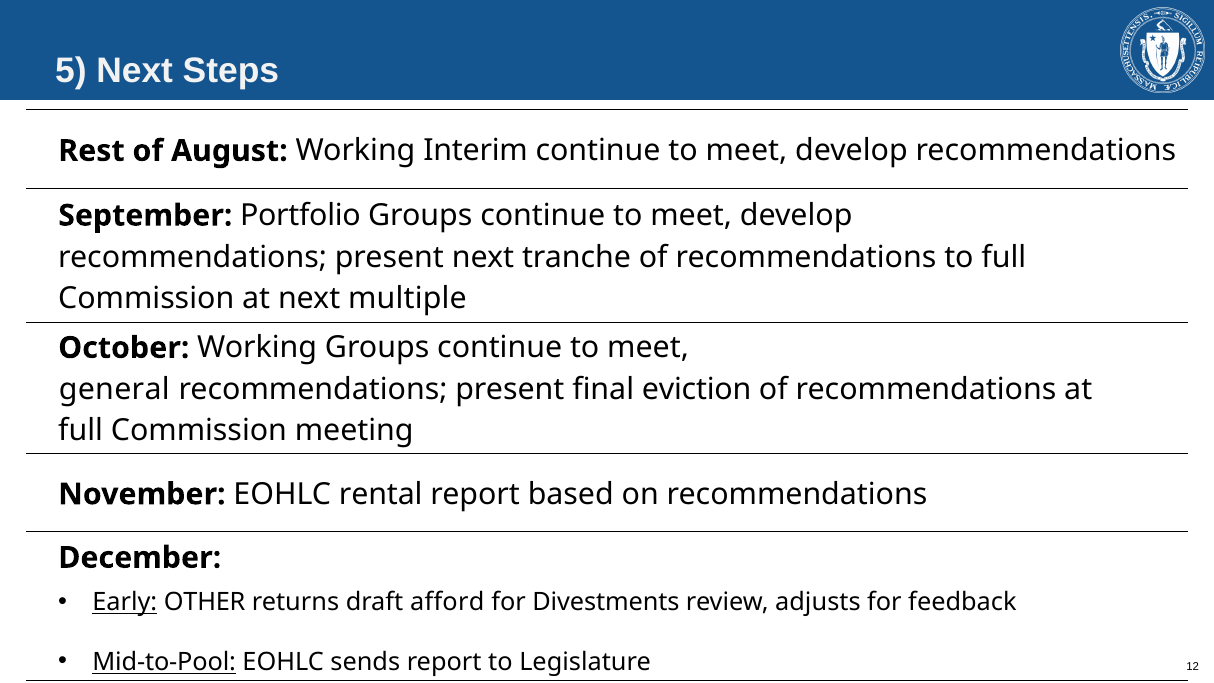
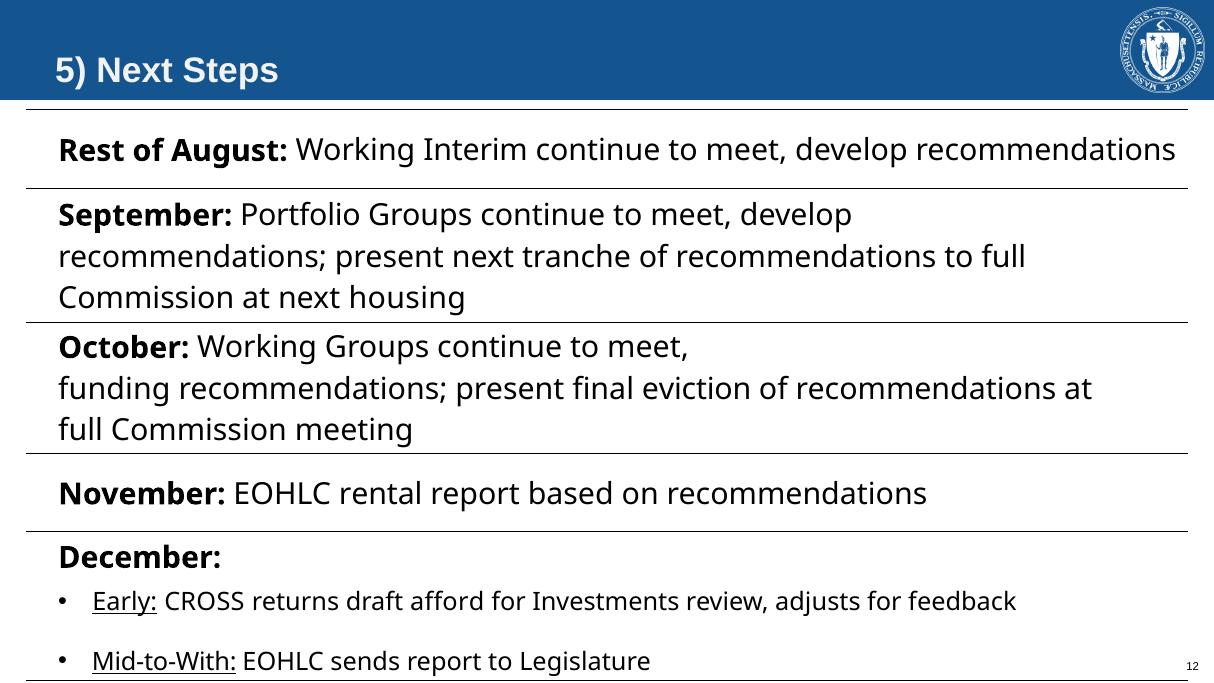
multiple: multiple -> housing
general: general -> funding
OTHER: OTHER -> CROSS
Divestments: Divestments -> Investments
Mid-to-Pool: Mid-to-Pool -> Mid-to-With
